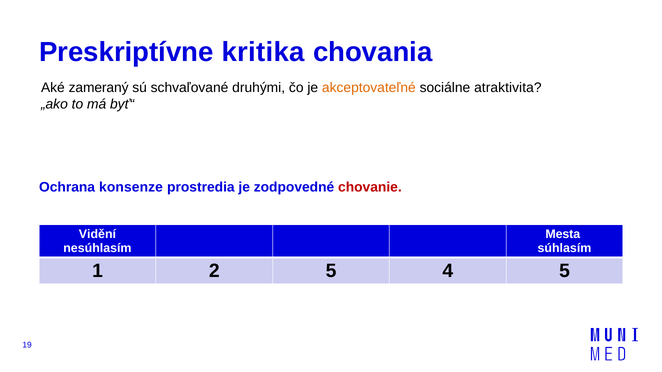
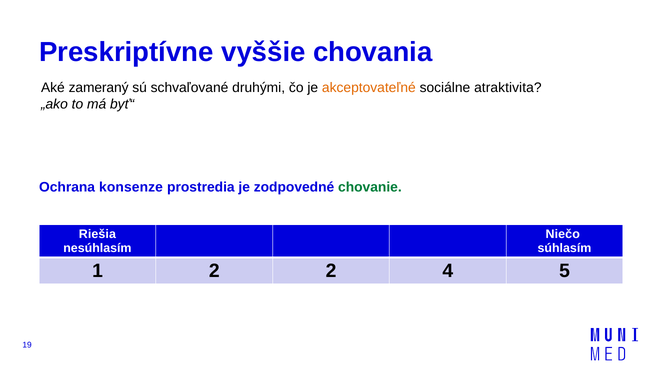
kritika: kritika -> vyššie
chovanie colour: red -> green
Vidění: Vidění -> Riešia
Mesta: Mesta -> Niečo
2 5: 5 -> 2
